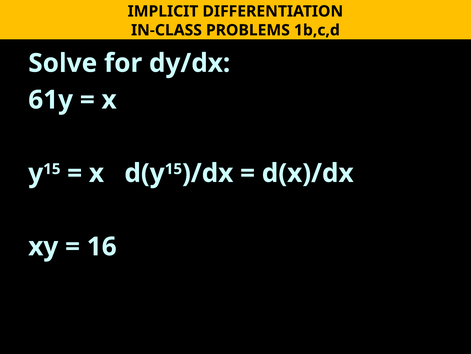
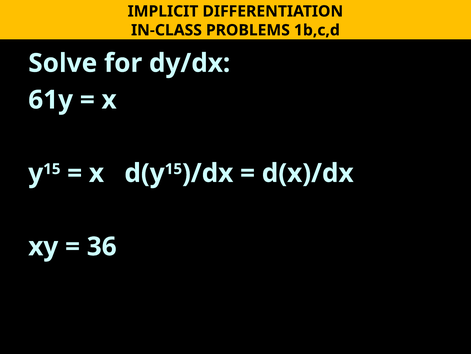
16: 16 -> 36
